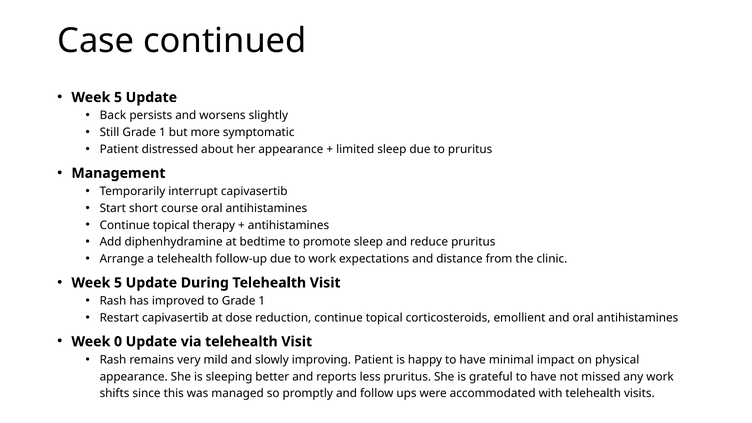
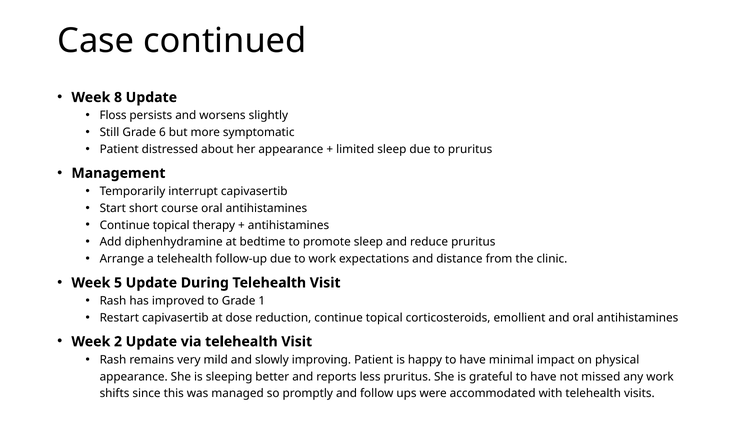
5 at (118, 97): 5 -> 8
Back: Back -> Floss
Still Grade 1: 1 -> 6
0: 0 -> 2
